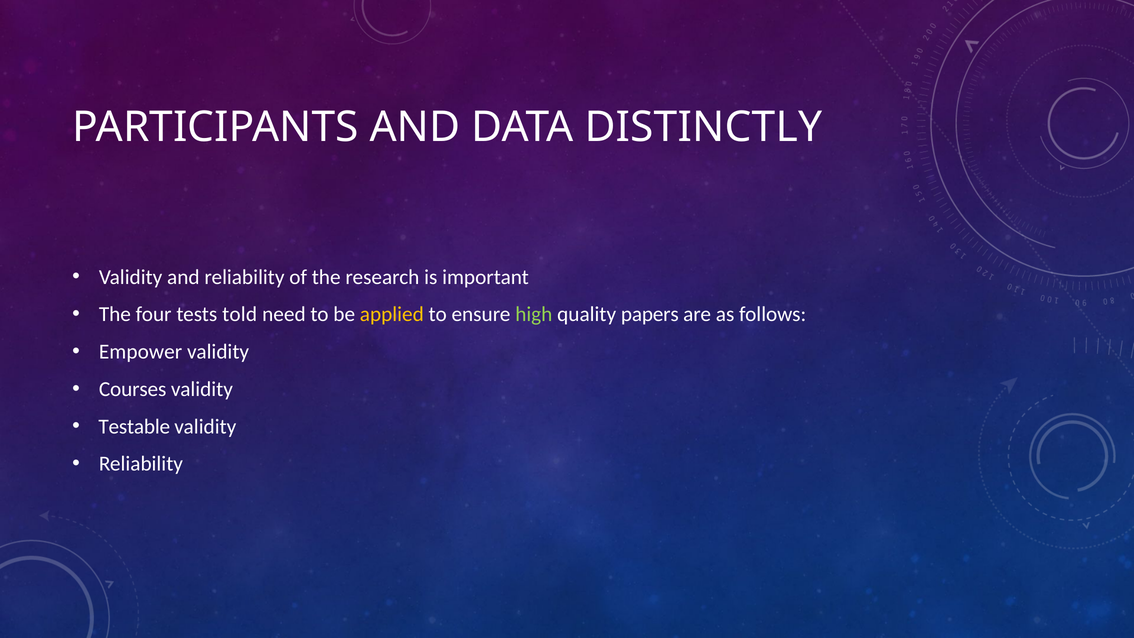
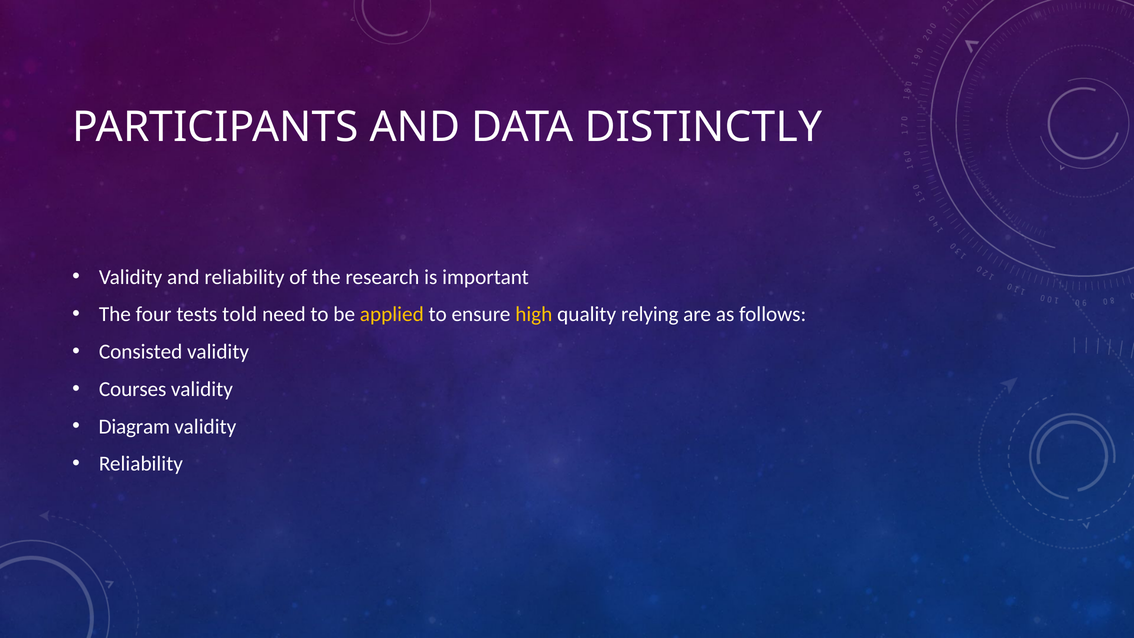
high colour: light green -> yellow
papers: papers -> relying
Empower: Empower -> Consisted
Testable: Testable -> Diagram
